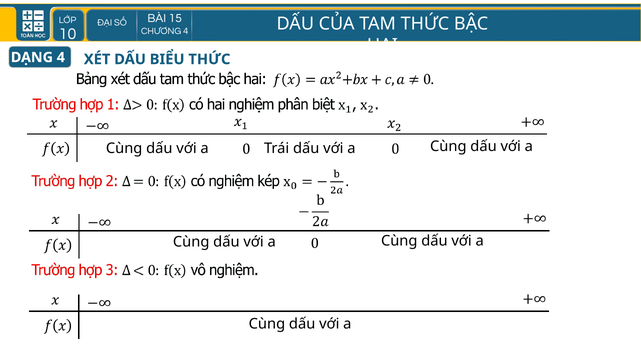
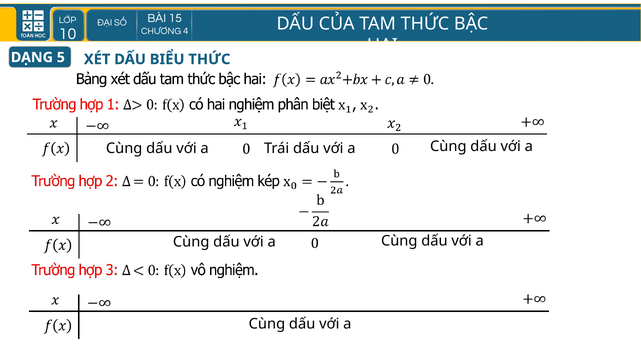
4 at (61, 57): 4 -> 5
